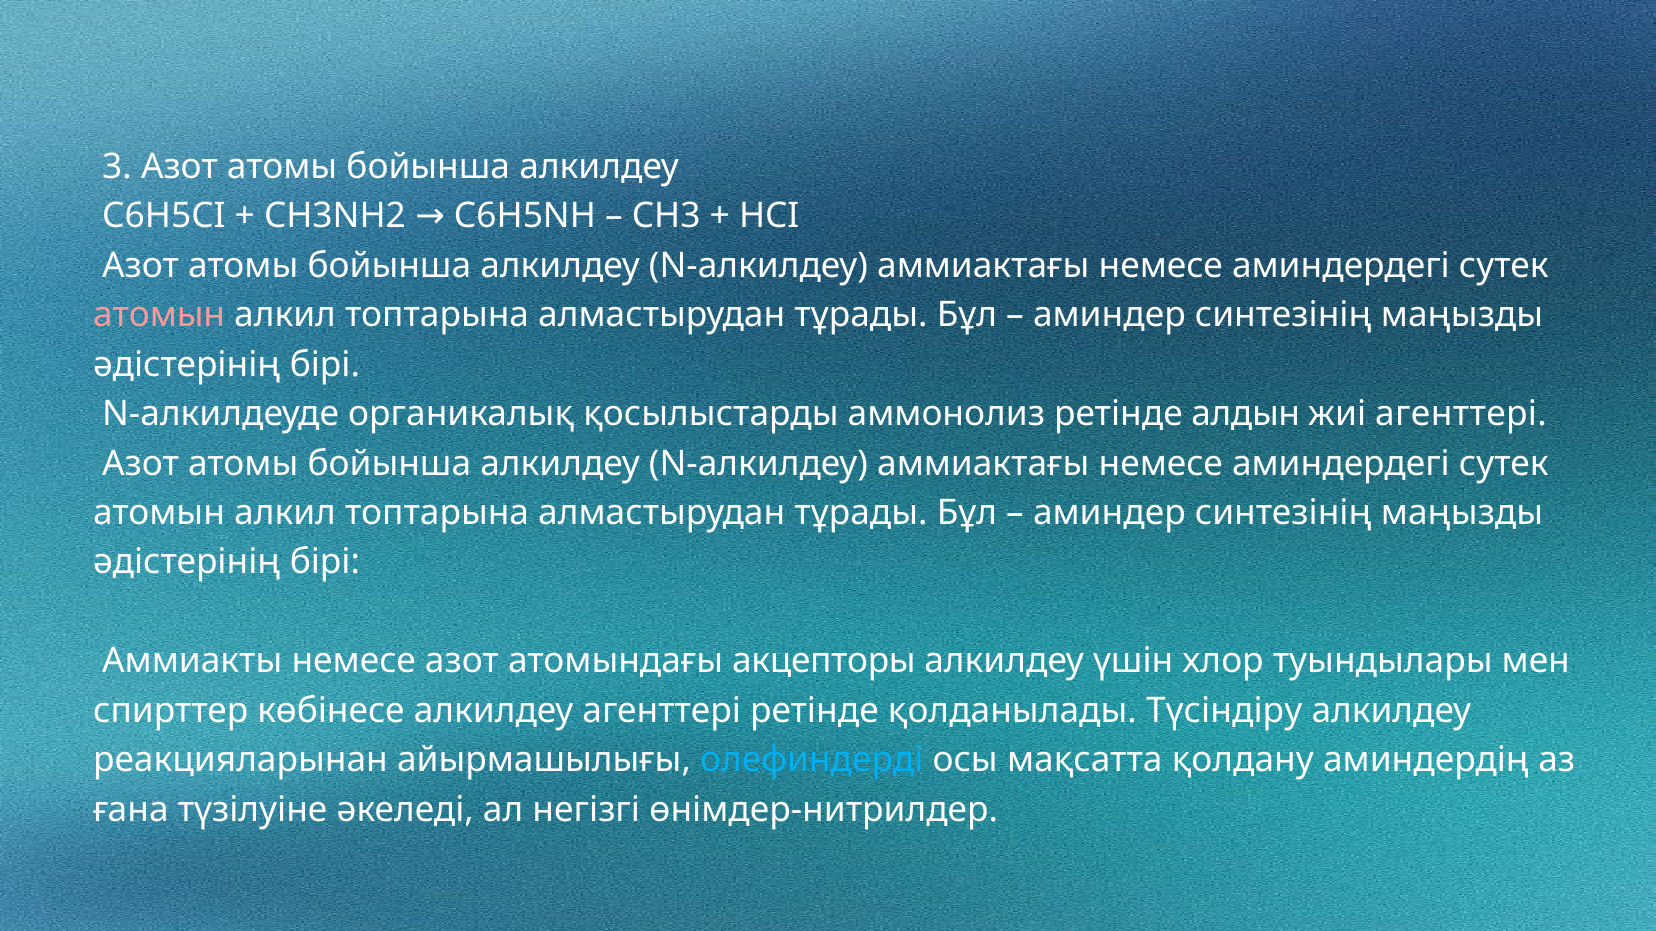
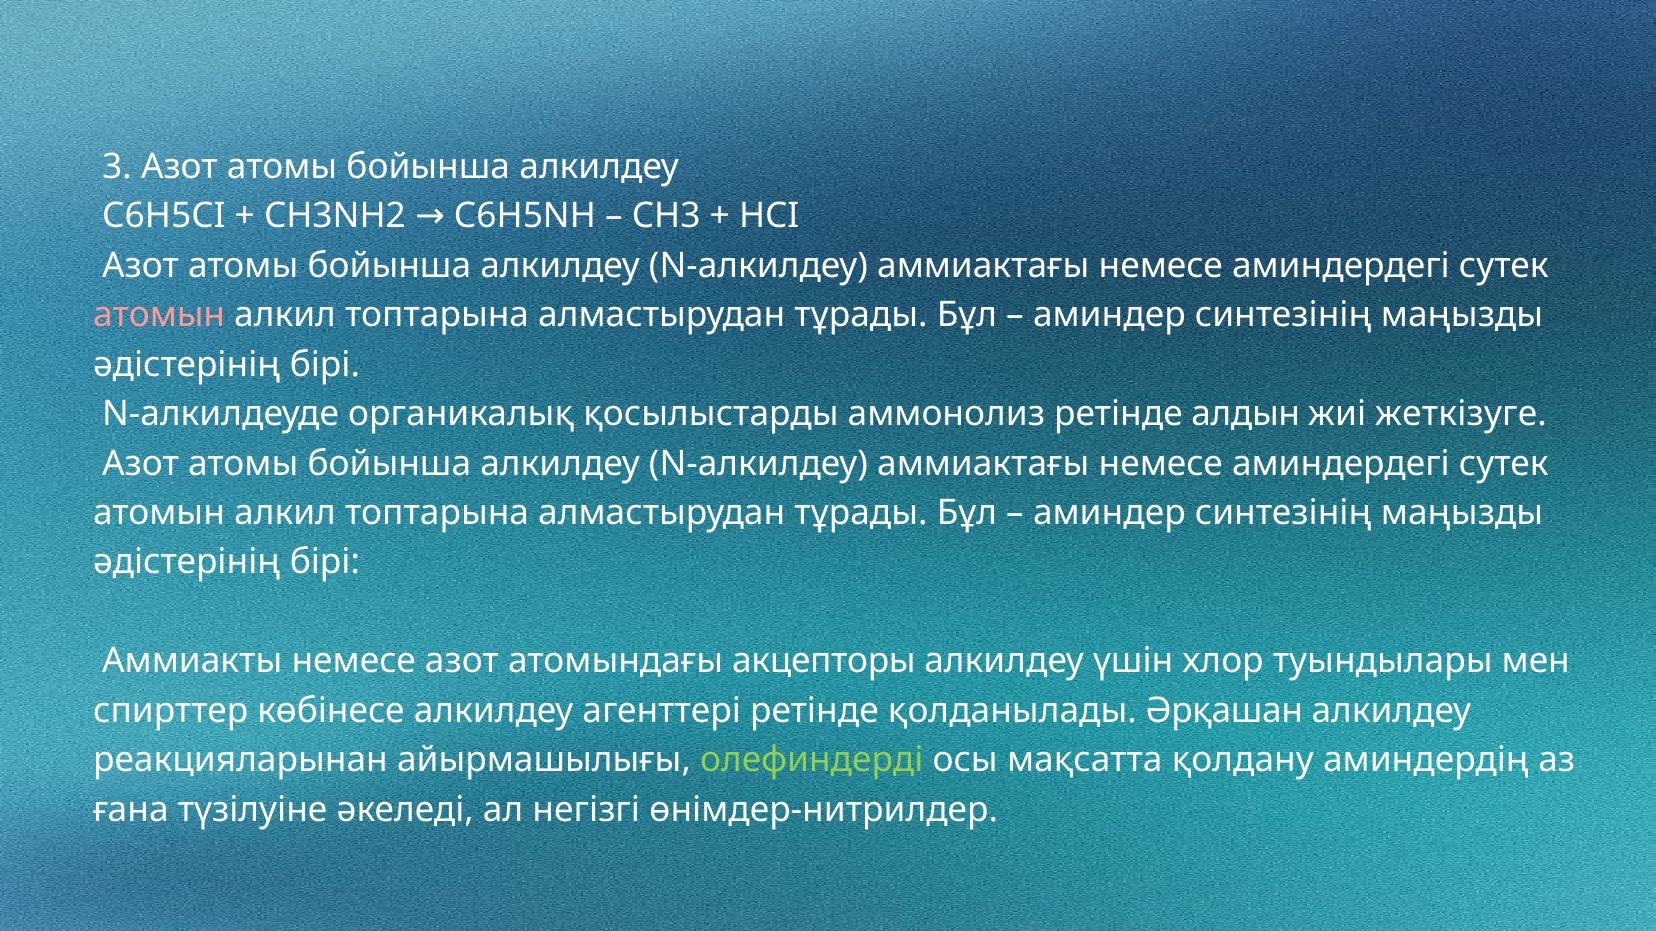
жиі агенттері: агенттері -> жеткізуге
Түсіндіру: Түсіндіру -> Әрқашан
олефиндерді colour: light blue -> light green
